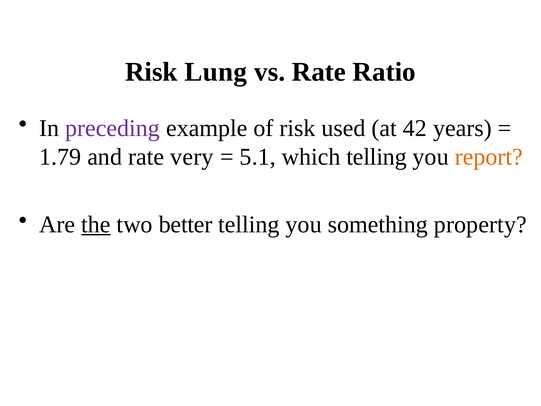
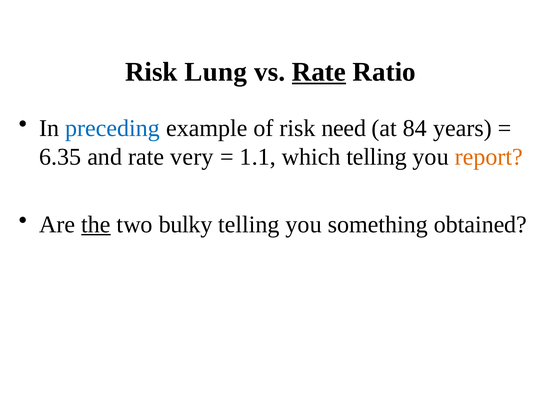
Rate at (319, 72) underline: none -> present
preceding colour: purple -> blue
used: used -> need
42: 42 -> 84
1.79: 1.79 -> 6.35
5.1: 5.1 -> 1.1
better: better -> bulky
property: property -> obtained
